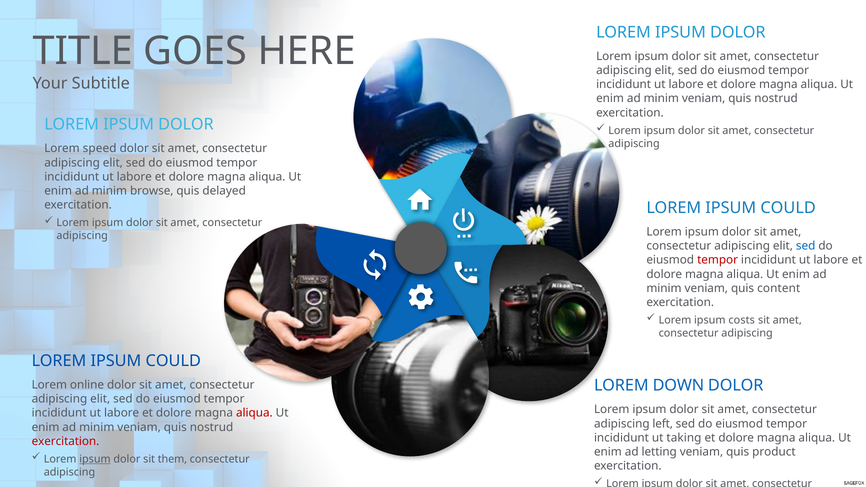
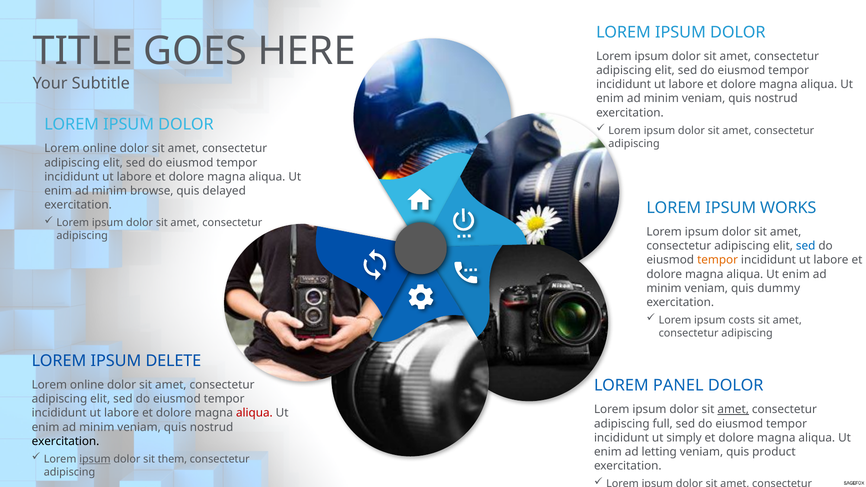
speed at (100, 149): speed -> online
COULD at (788, 208): COULD -> WORKS
tempor at (718, 260) colour: red -> orange
content: content -> dummy
COULD at (173, 361): COULD -> DELETE
DOWN: DOWN -> PANEL
amet at (733, 410) underline: none -> present
left: left -> full
taking: taking -> simply
exercitation at (65, 441) colour: red -> black
